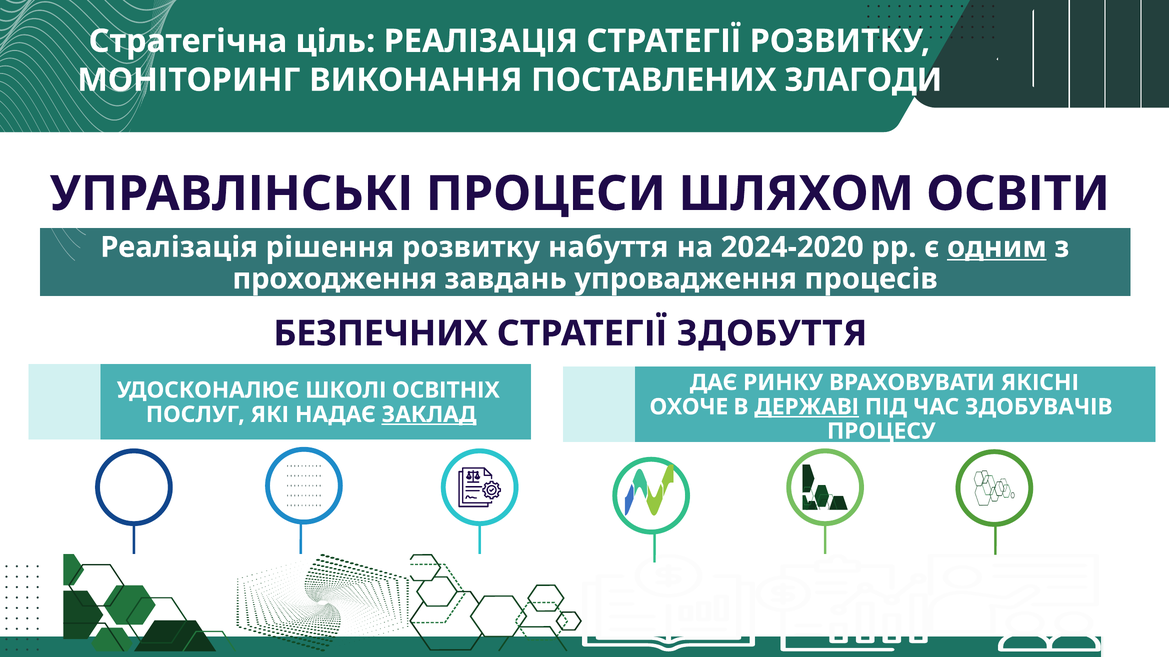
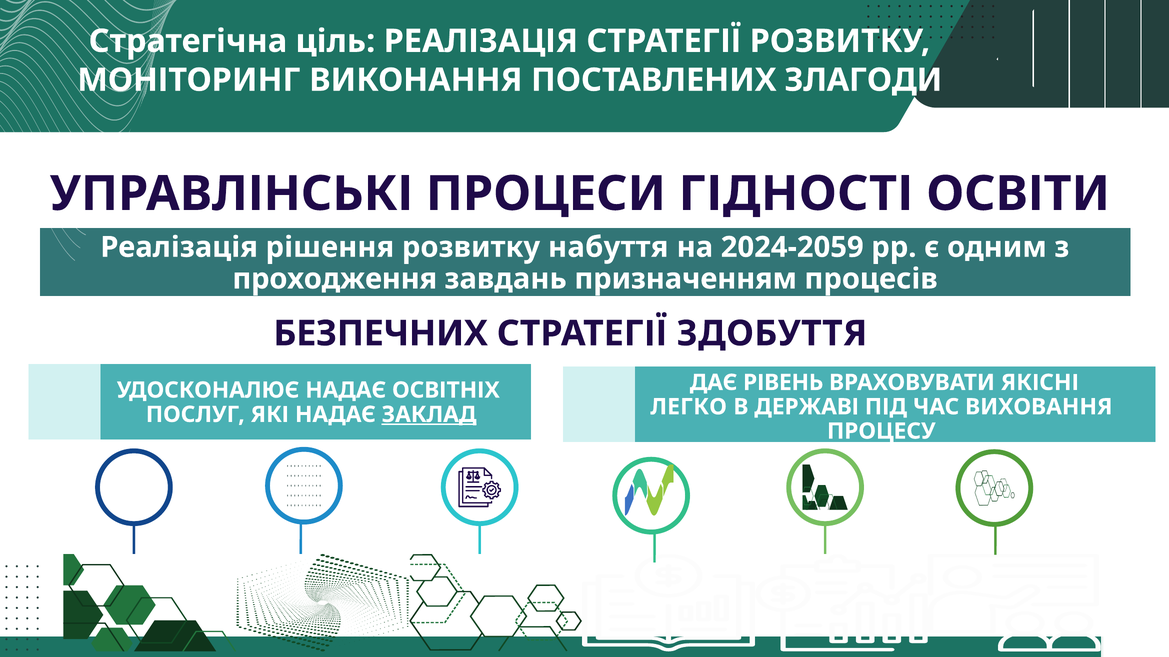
ШЛЯХОМ: ШЛЯХОМ -> ГІДНОСТІ
2024-2020: 2024-2020 -> 2024-2059
одним underline: present -> none
упровадження: упровадження -> призначенням
РИНКУ: РИНКУ -> РІВЕНЬ
УДОСКОНАЛЮЄ ШКОЛІ: ШКОЛІ -> НАДАЄ
ОХОЧЕ: ОХОЧЕ -> ЛЕГКО
ДЕРЖАВІ underline: present -> none
ЗДОБУВАЧІВ: ЗДОБУВАЧІВ -> ВИХОВАННЯ
